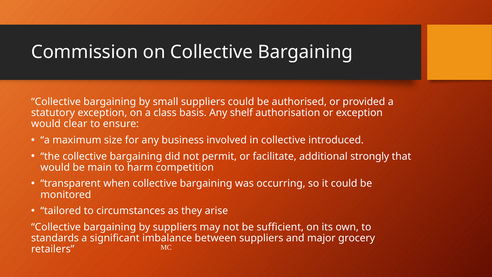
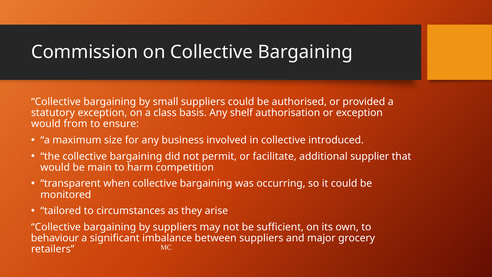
clear: clear -> from
strongly: strongly -> supplier
standards: standards -> behaviour
